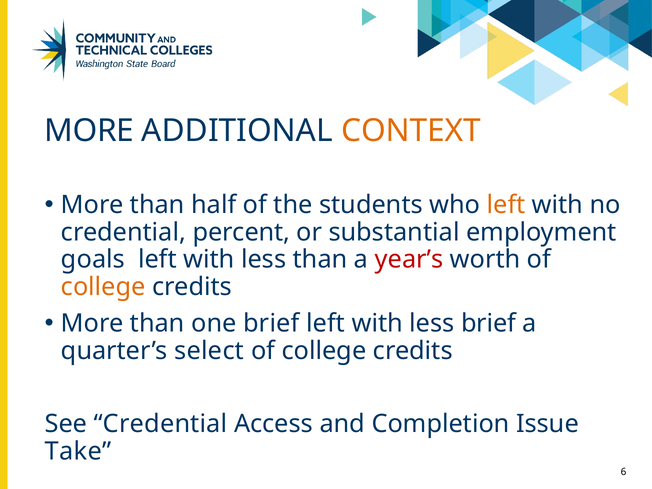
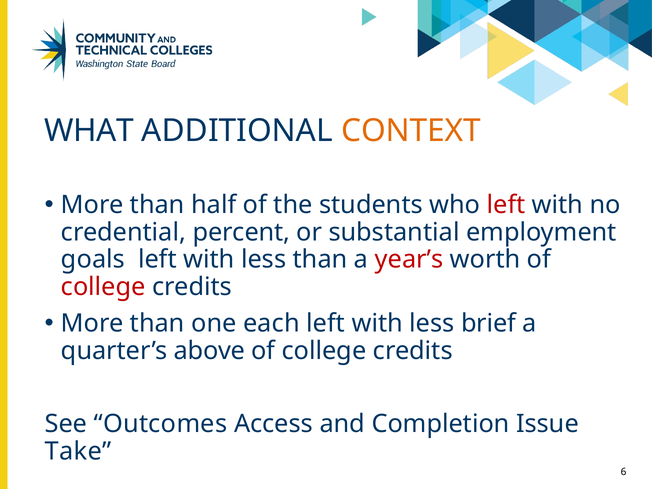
MORE at (89, 131): MORE -> WHAT
left at (506, 205) colour: orange -> red
college at (103, 287) colour: orange -> red
one brief: brief -> each
select: select -> above
See Credential: Credential -> Outcomes
